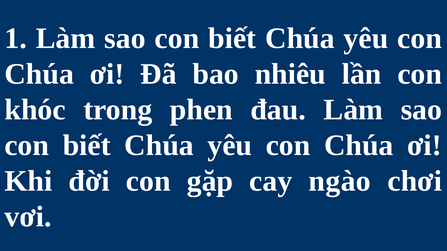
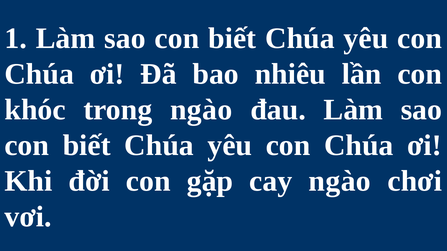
trong phen: phen -> ngào
